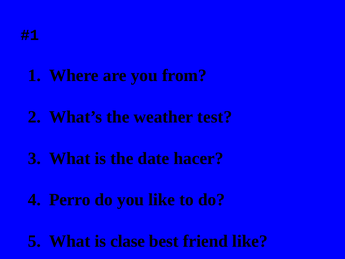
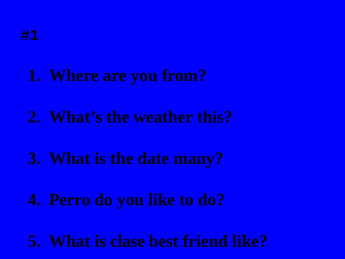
test: test -> this
hacer: hacer -> many
